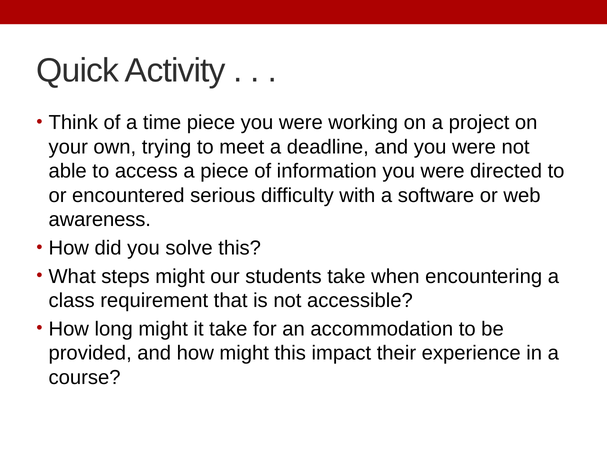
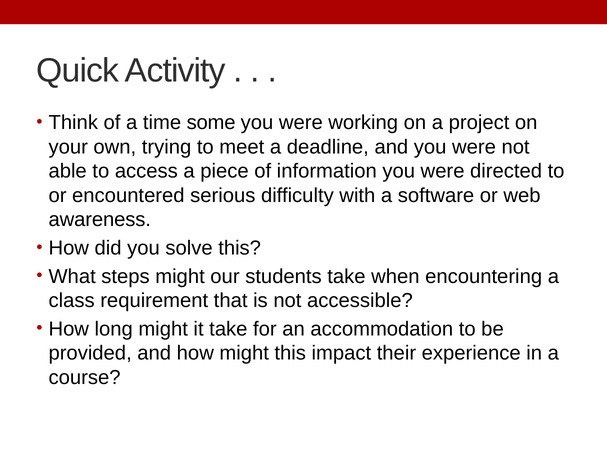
time piece: piece -> some
